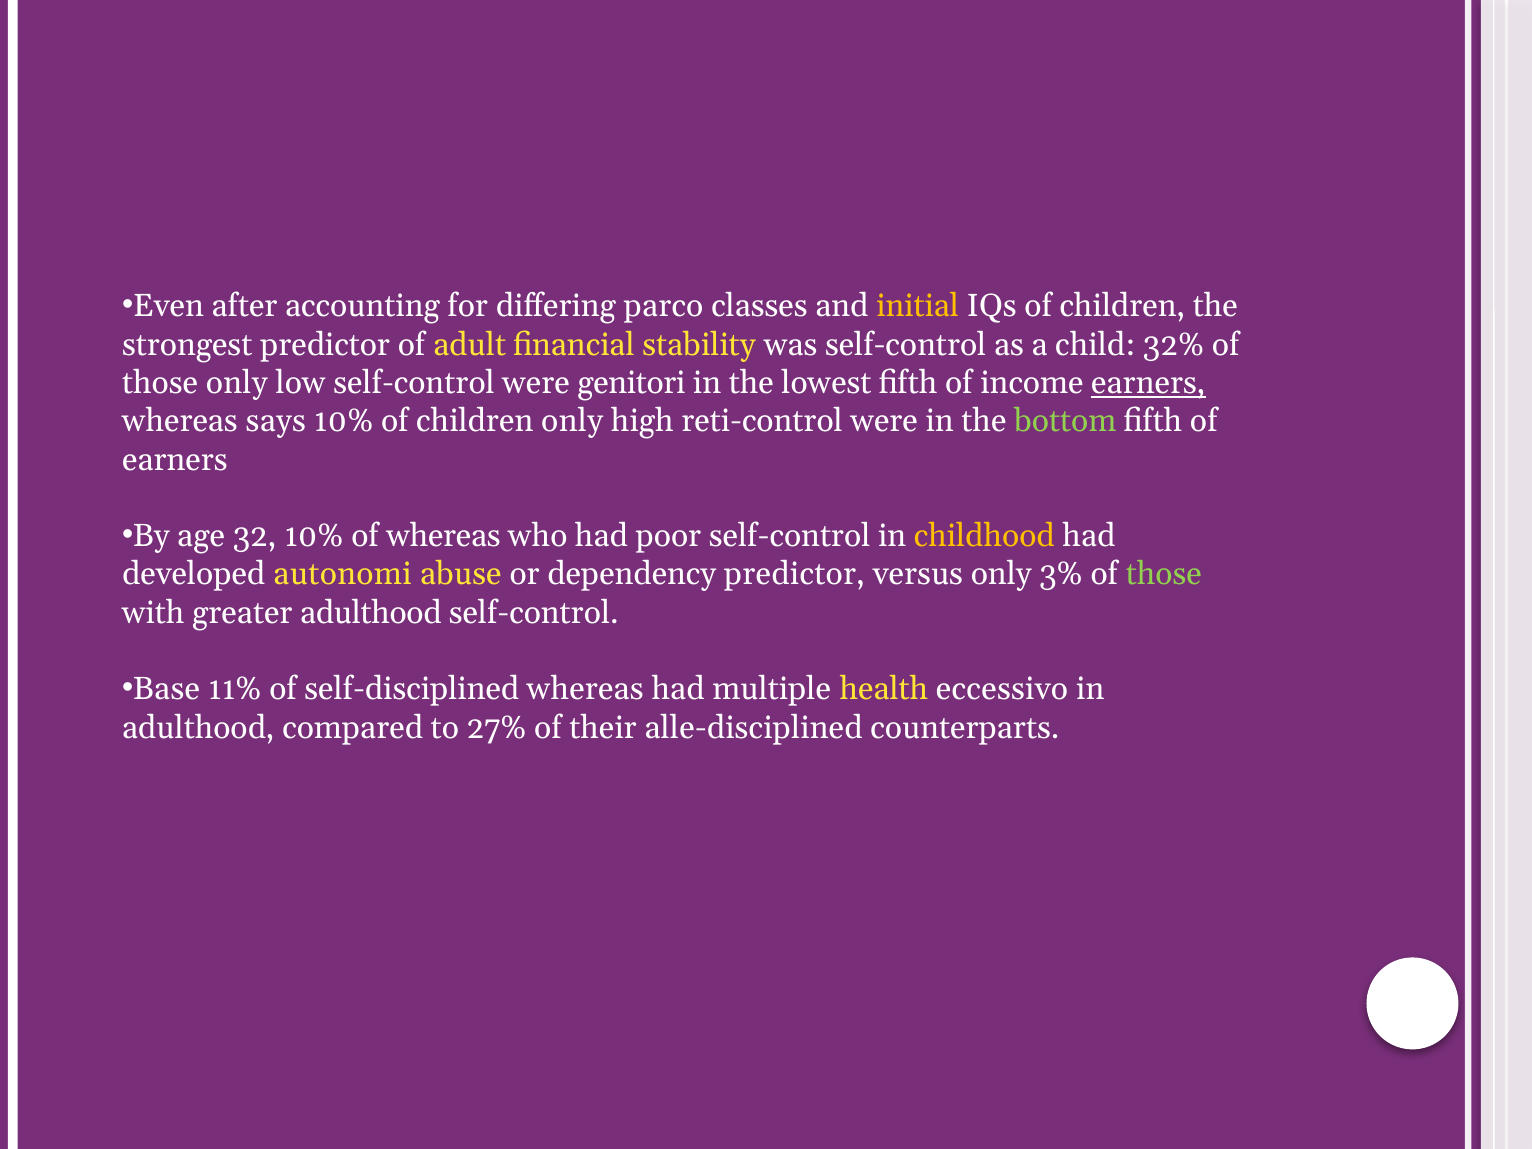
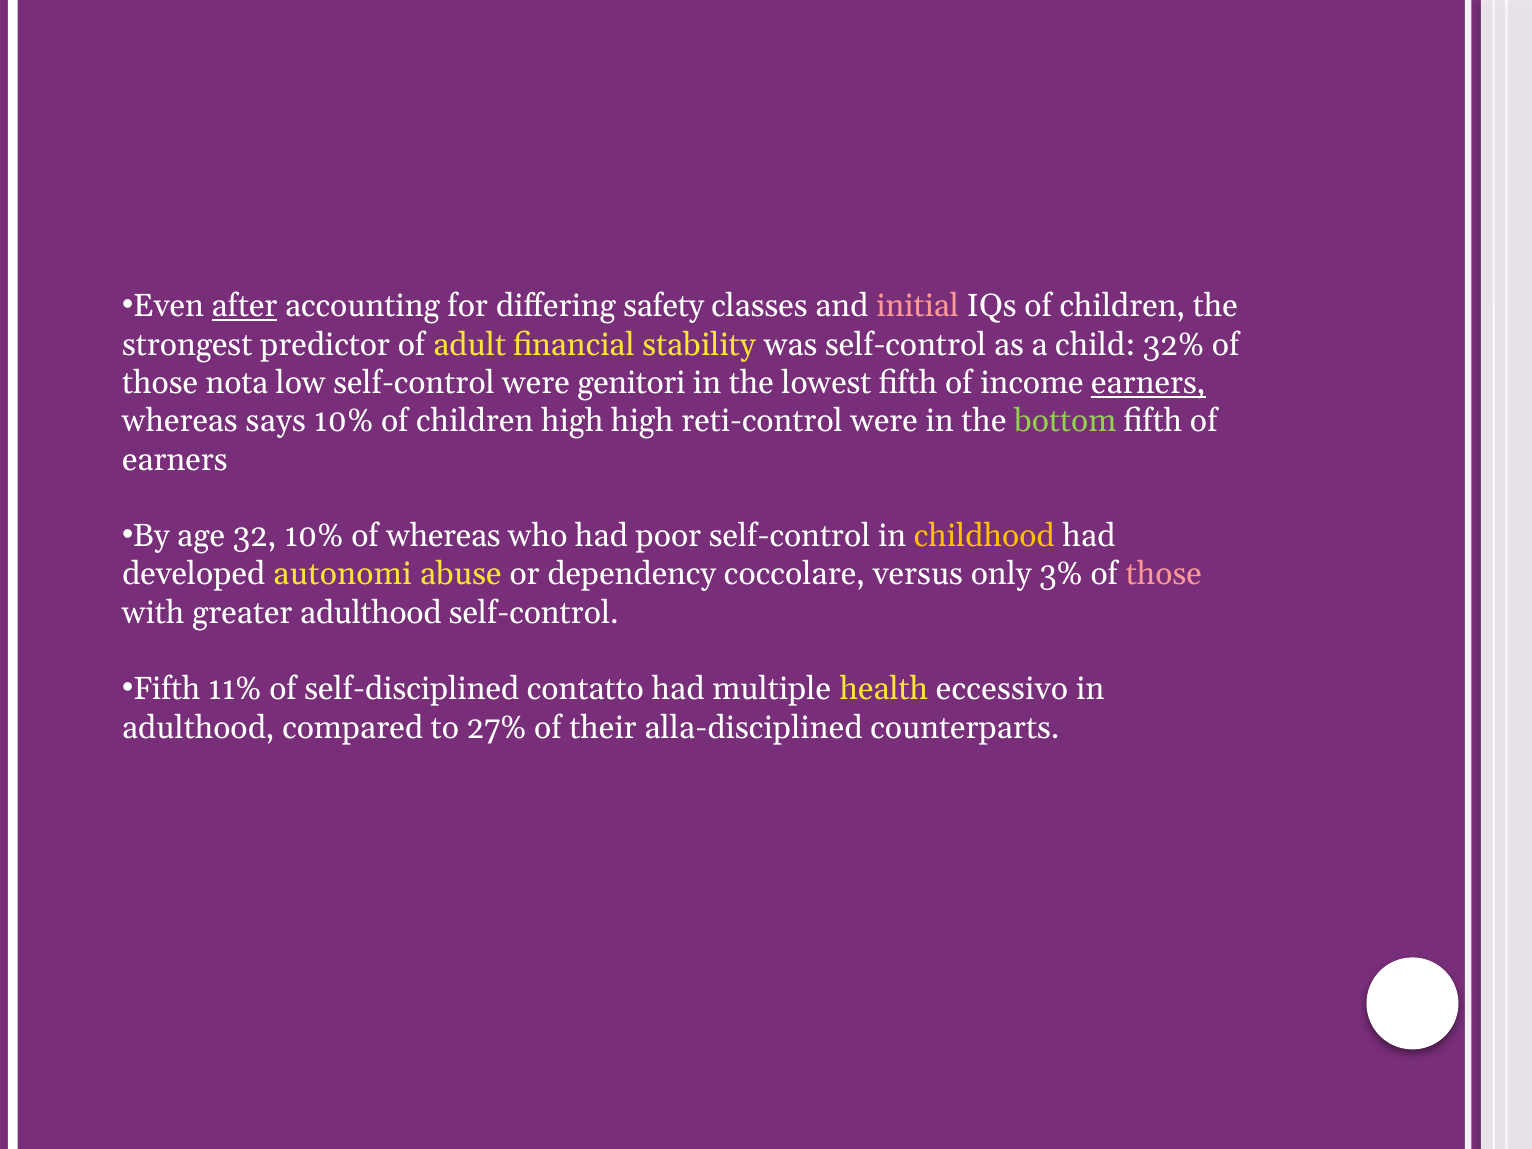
after underline: none -> present
parco: parco -> safety
initial colour: yellow -> pink
those only: only -> nota
children only: only -> high
dependency predictor: predictor -> coccolare
those at (1164, 574) colour: light green -> pink
Base at (167, 689): Base -> Fifth
self-disciplined whereas: whereas -> contatto
alle-disciplined: alle-disciplined -> alla-disciplined
